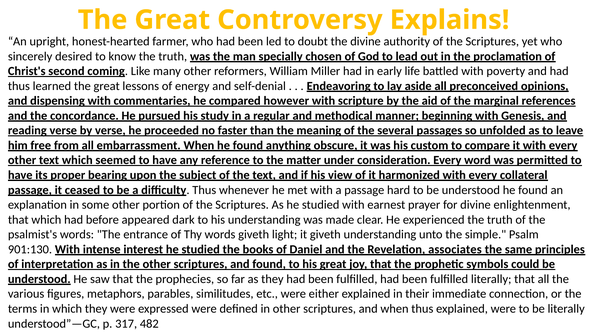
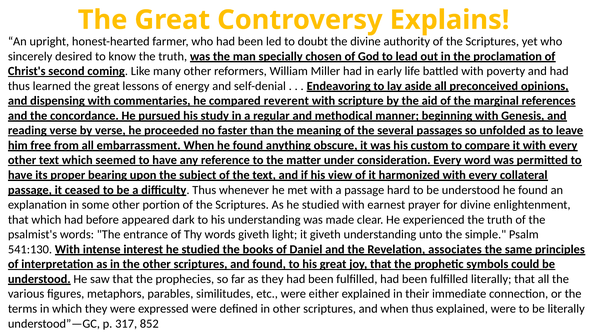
however: however -> reverent
901:130: 901:130 -> 541:130
482: 482 -> 852
